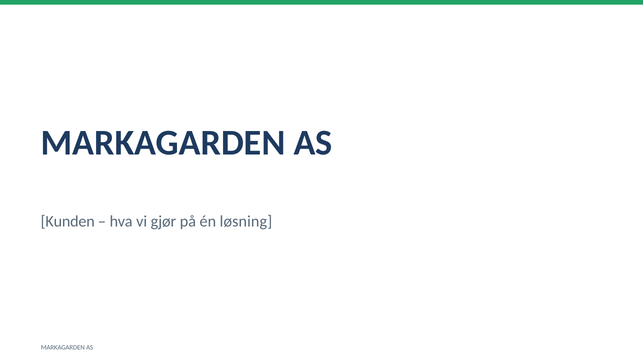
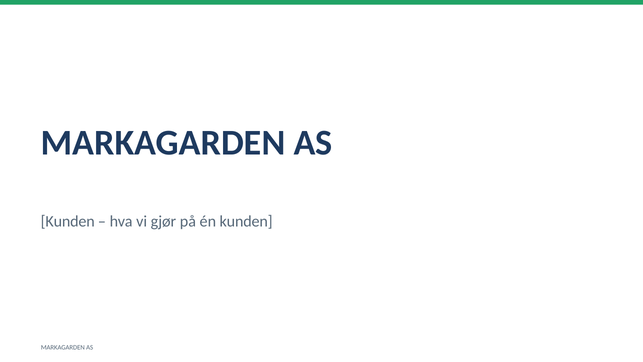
én løsning: løsning -> kunden
